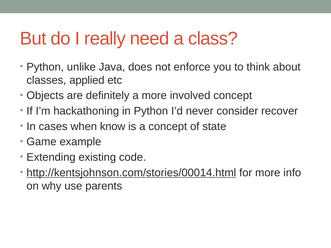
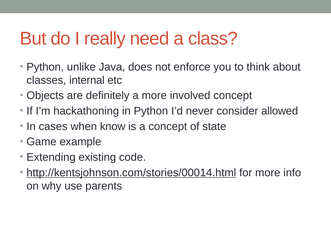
applied: applied -> internal
recover: recover -> allowed
